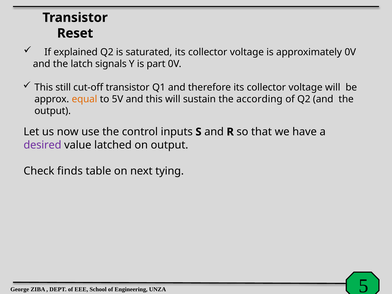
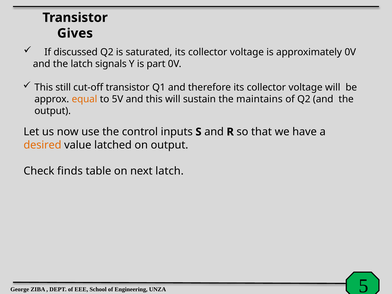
Reset: Reset -> Gives
explained: explained -> discussed
according: according -> maintains
desired colour: purple -> orange
next tying: tying -> latch
